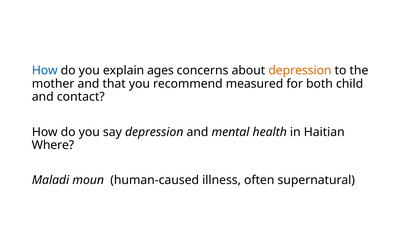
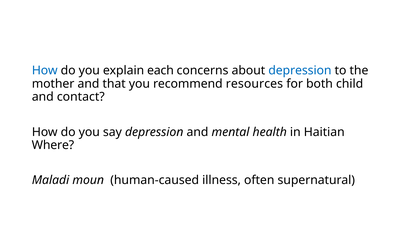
ages: ages -> each
depression at (300, 71) colour: orange -> blue
measured: measured -> resources
